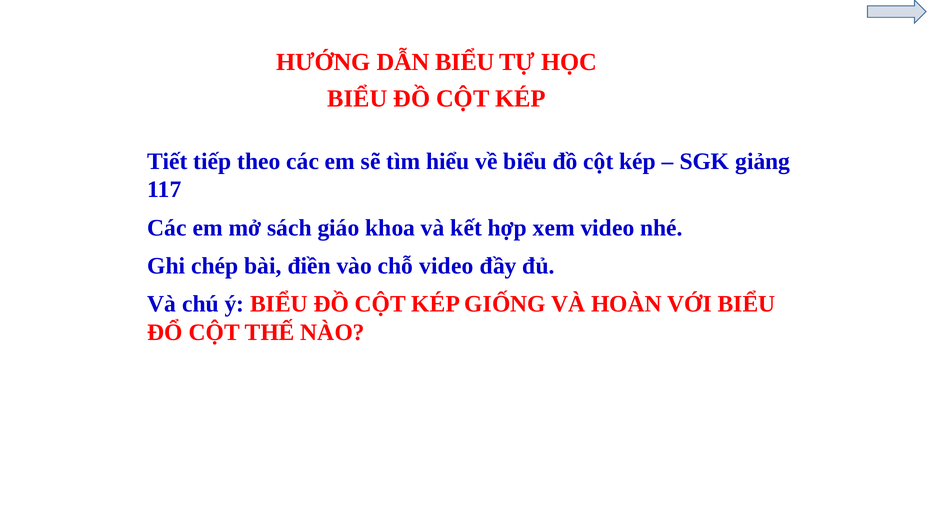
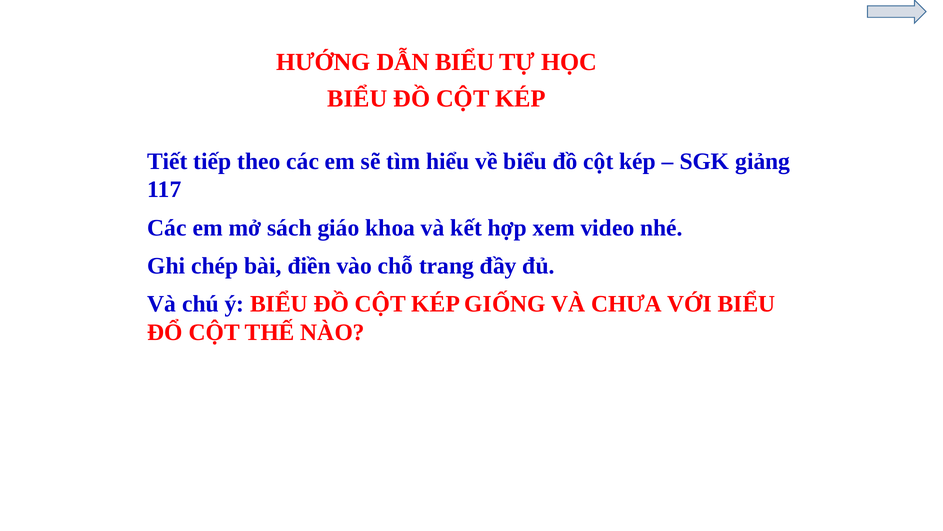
chỗ video: video -> trang
HOÀN: HOÀN -> CHƯA
